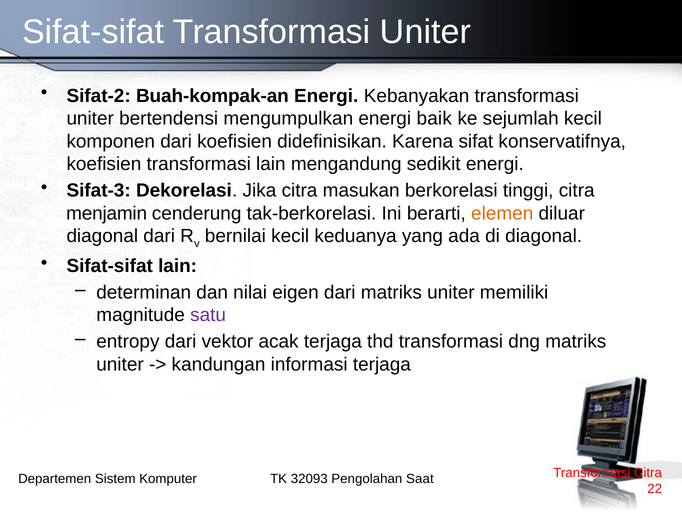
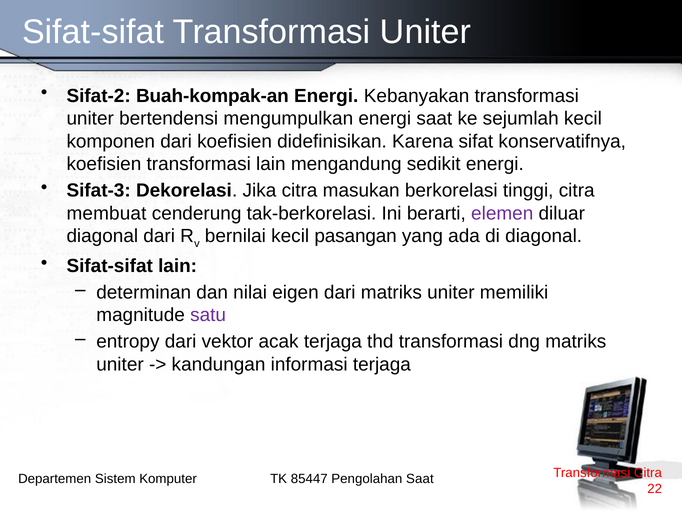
energi baik: baik -> saat
menjamin: menjamin -> membuat
elemen colour: orange -> purple
keduanya: keduanya -> pasangan
32093: 32093 -> 85447
